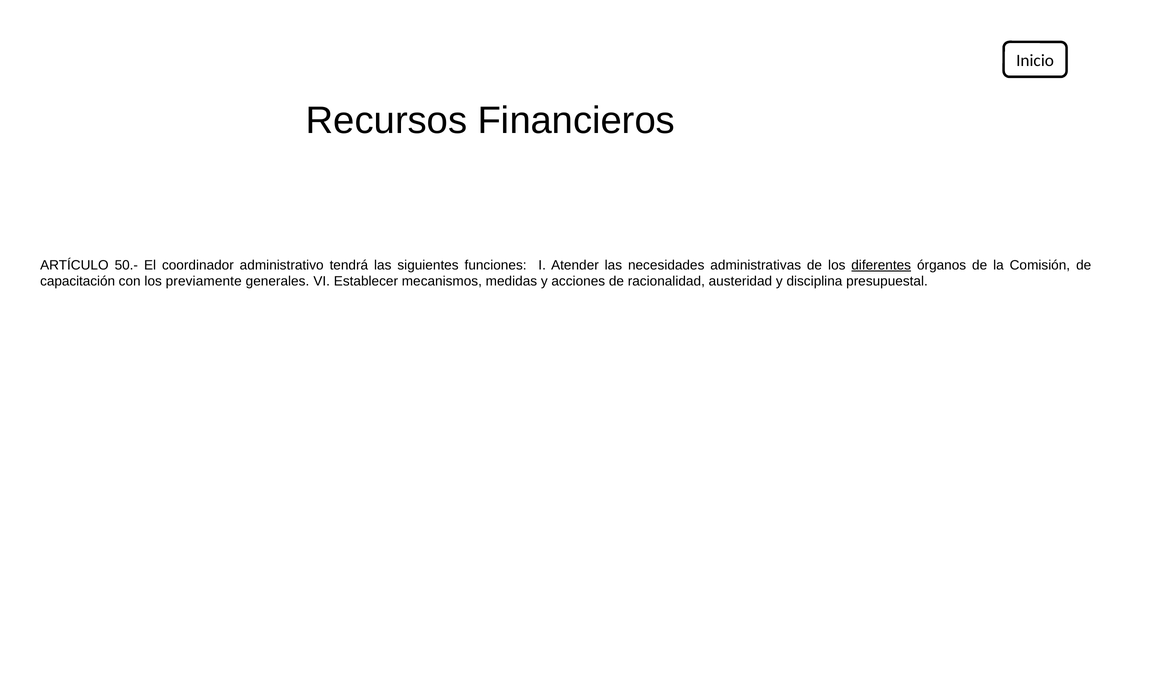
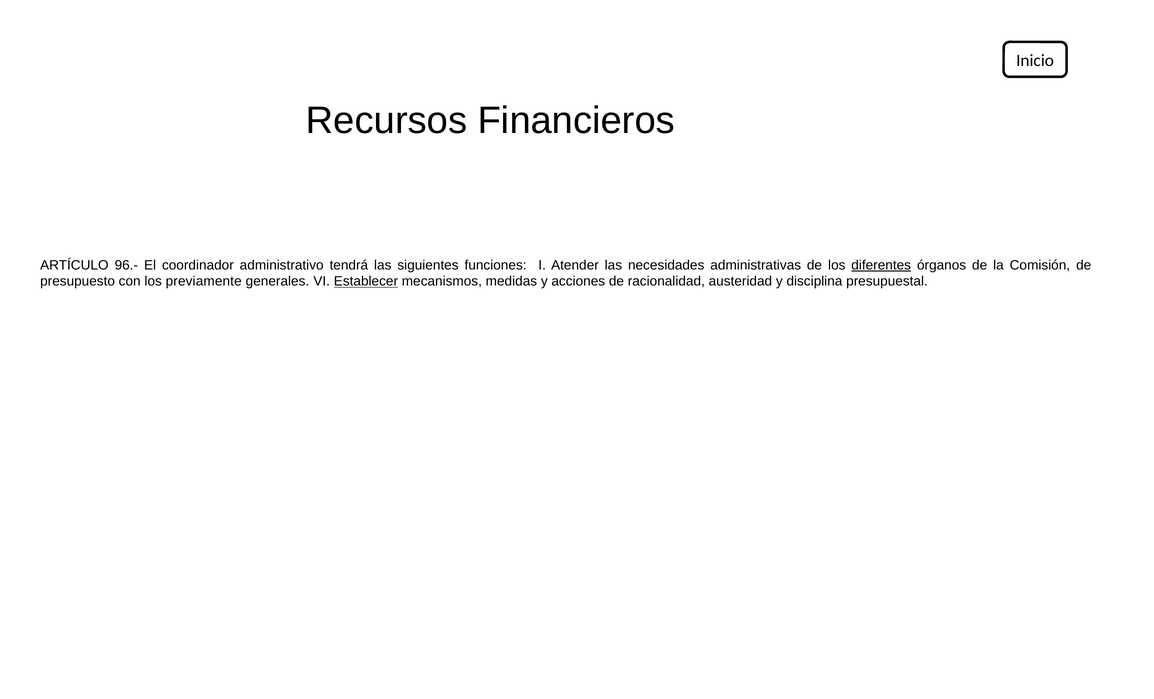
50.-: 50.- -> 96.-
capacitación: capacitación -> presupuesto
Establecer underline: none -> present
